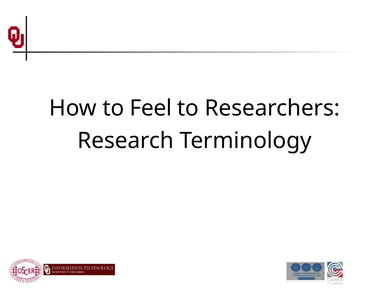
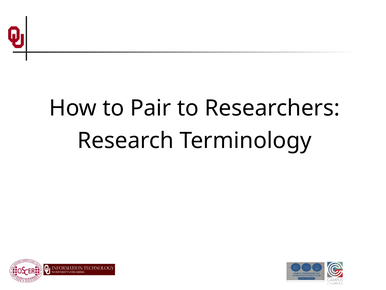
Feel: Feel -> Pair
